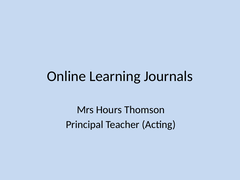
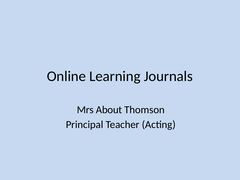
Hours: Hours -> About
